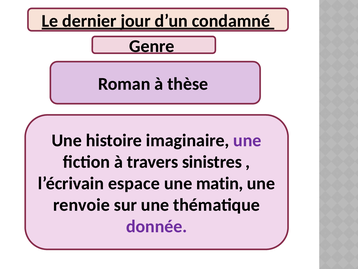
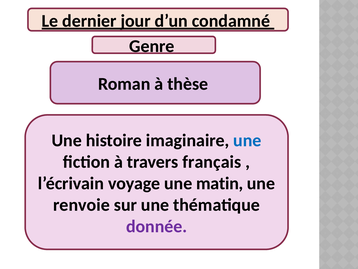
une at (247, 140) colour: purple -> blue
sinistres: sinistres -> français
espace: espace -> voyage
